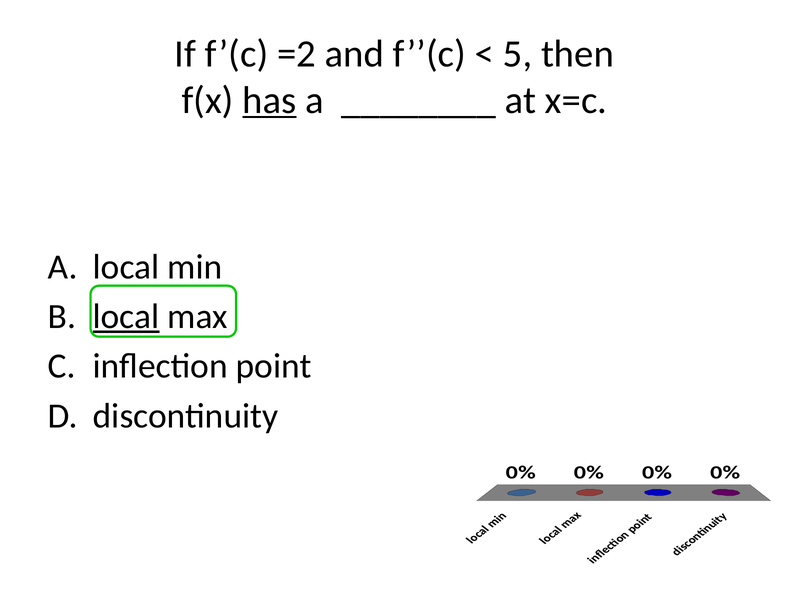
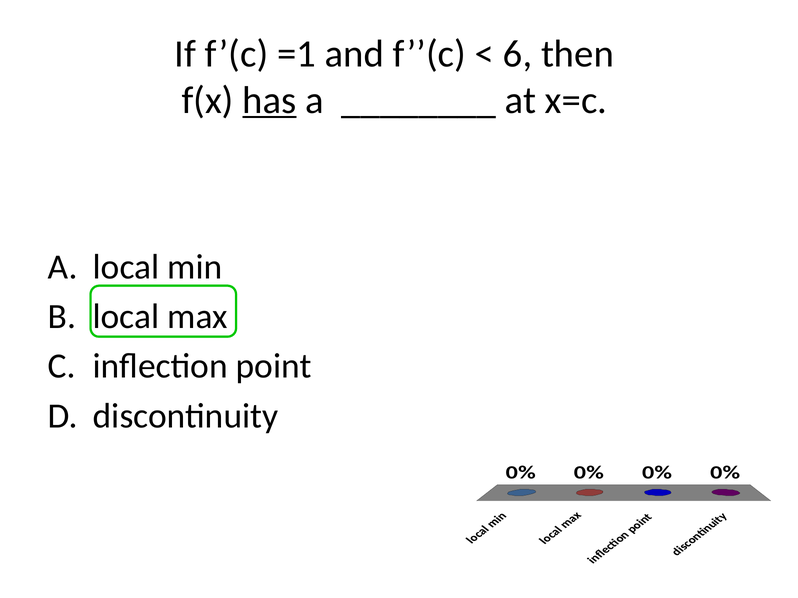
=2: =2 -> =1
5: 5 -> 6
local at (126, 317) underline: present -> none
